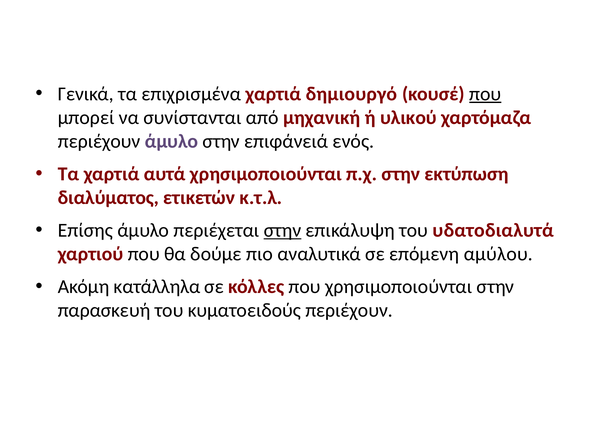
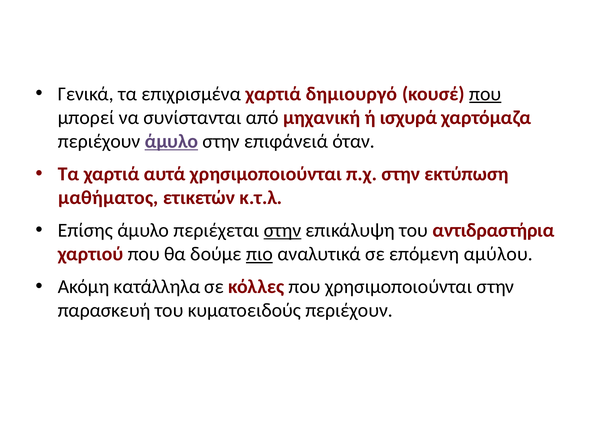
υλικού: υλικού -> ισχυρά
άμυλο at (171, 141) underline: none -> present
ενός: ενός -> όταν
διαλύματος: διαλύματος -> μαθήματος
υδατοδιαλυτά: υδατοδιαλυτά -> αντιδραστήρια
πιο underline: none -> present
